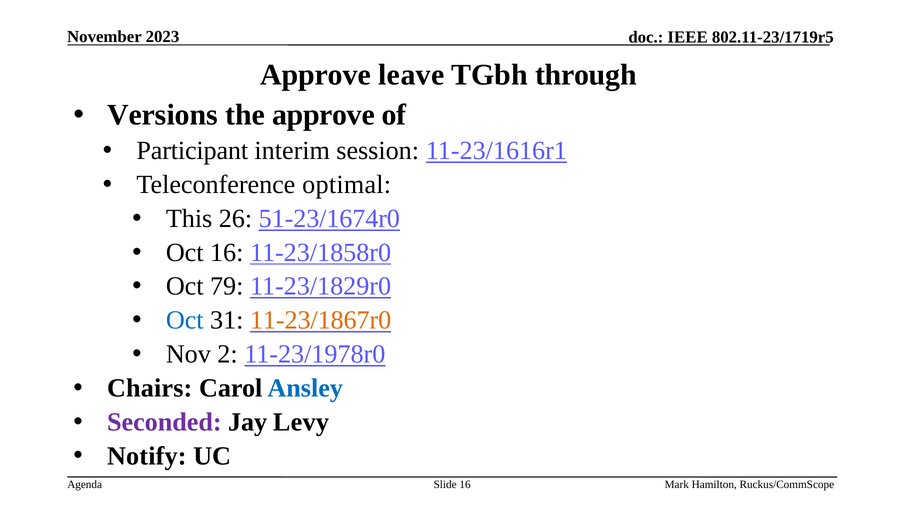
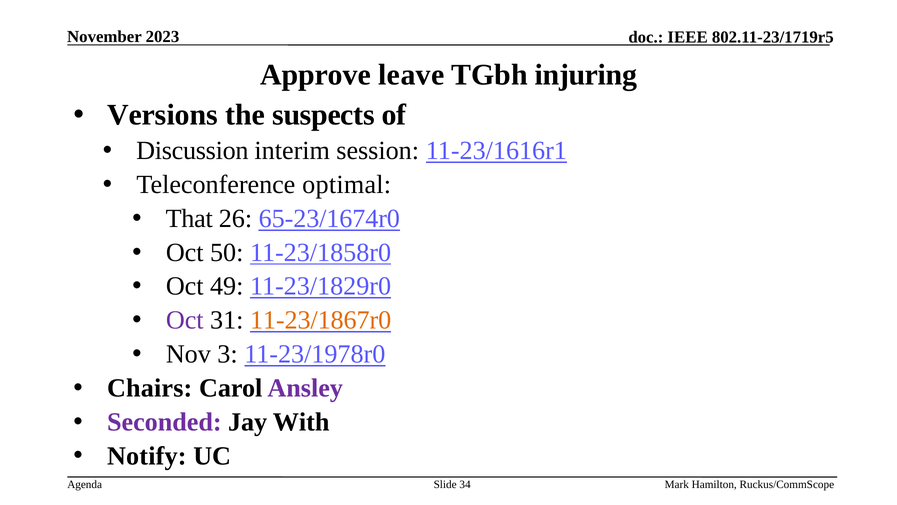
through: through -> injuring
the approve: approve -> suspects
Participant: Participant -> Discussion
This: This -> That
51-23/1674r0: 51-23/1674r0 -> 65-23/1674r0
Oct 16: 16 -> 50
79: 79 -> 49
Oct at (185, 320) colour: blue -> purple
2: 2 -> 3
Ansley colour: blue -> purple
Levy: Levy -> With
Slide 16: 16 -> 34
